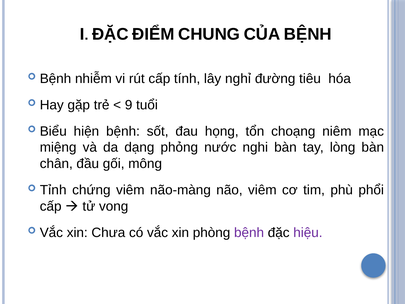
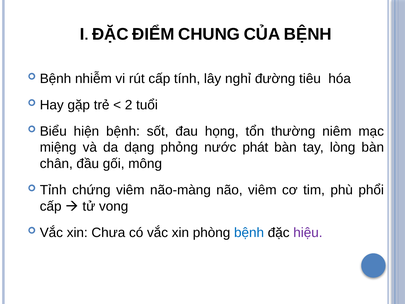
9: 9 -> 2
choạng: choạng -> thường
nghi: nghi -> phát
bệnh at (249, 232) colour: purple -> blue
